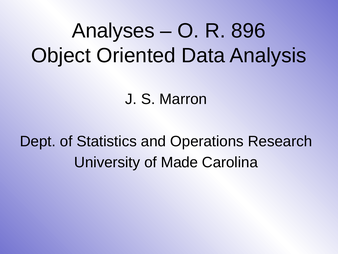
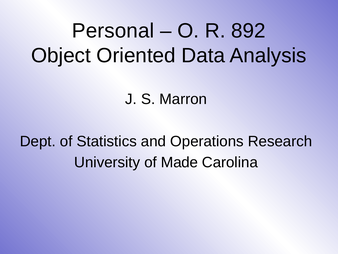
Analyses: Analyses -> Personal
896: 896 -> 892
